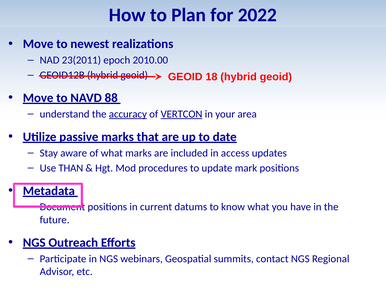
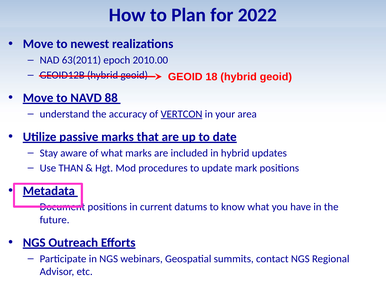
23(2011: 23(2011 -> 63(2011
accuracy underline: present -> none
in access: access -> hybrid
